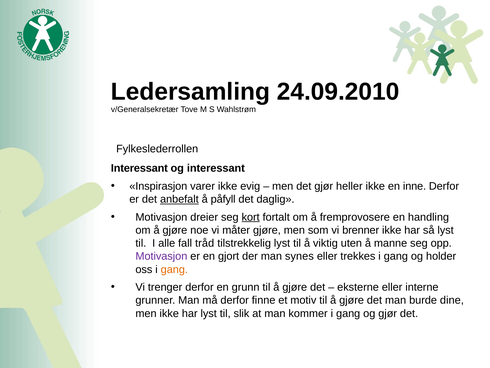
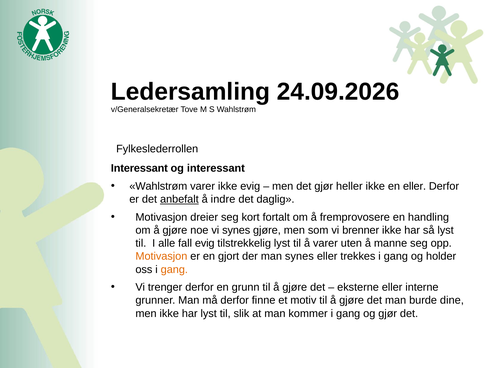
24.09.2010: 24.09.2010 -> 24.09.2026
Inspirasjon at (158, 186): Inspirasjon -> Wahlstrøm
en inne: inne -> eller
påfyll: påfyll -> indre
kort underline: present -> none
vi måter: måter -> synes
fall tråd: tråd -> evig
å viktig: viktig -> varer
Motivasjon at (161, 256) colour: purple -> orange
